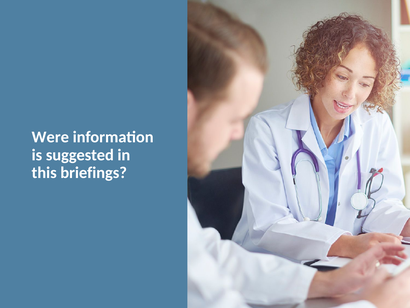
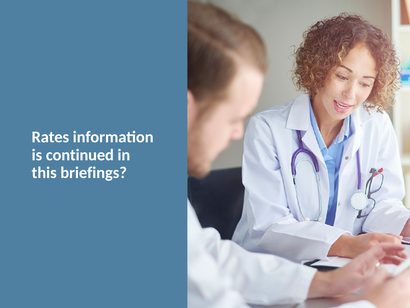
Were: Were -> Rates
suggested: suggested -> continued
